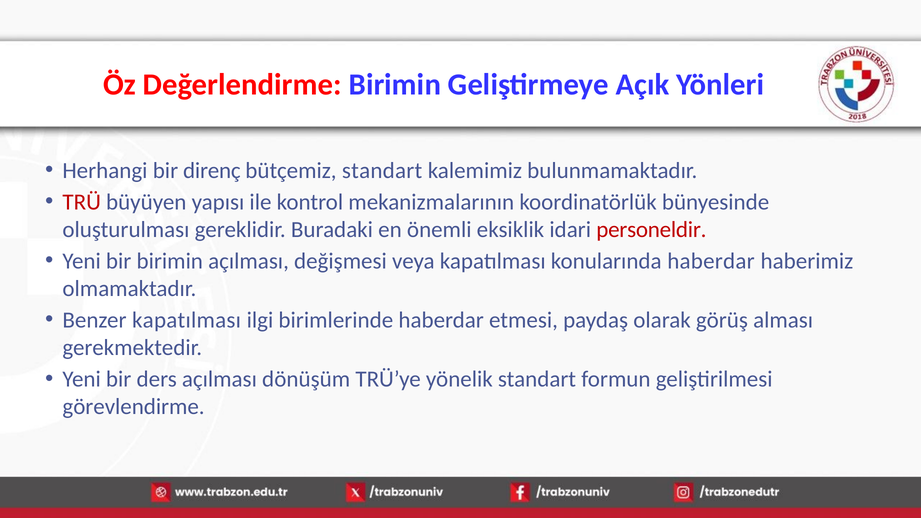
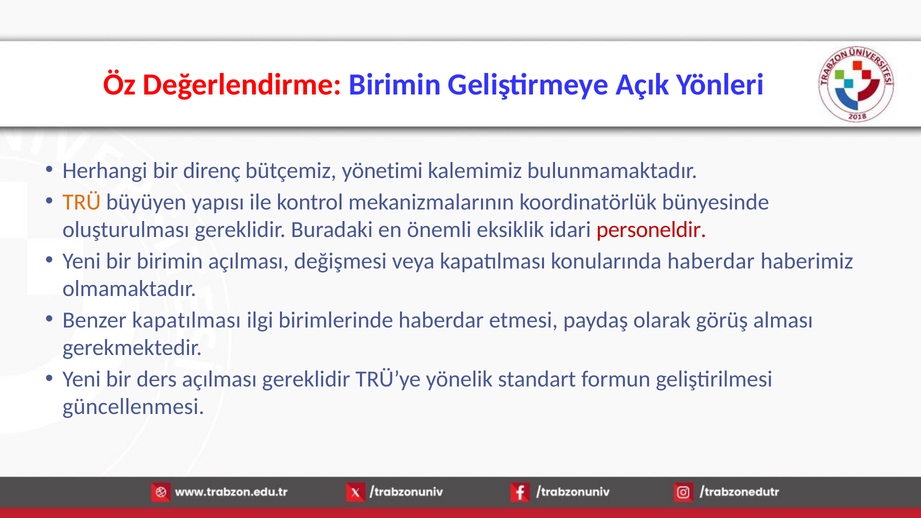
bütçemiz standart: standart -> yönetimi
TRÜ colour: red -> orange
açılması dönüşüm: dönüşüm -> gereklidir
görevlendirme: görevlendirme -> güncellenmesi
